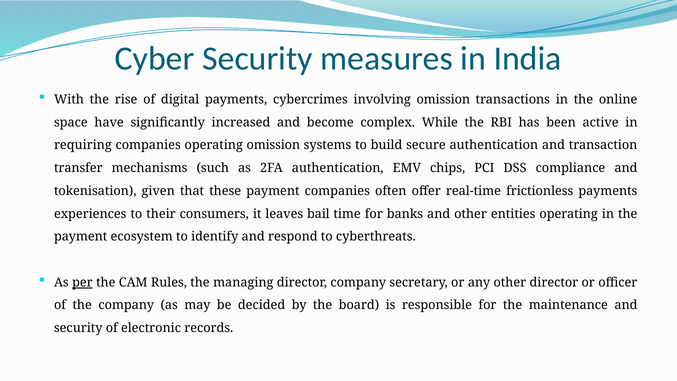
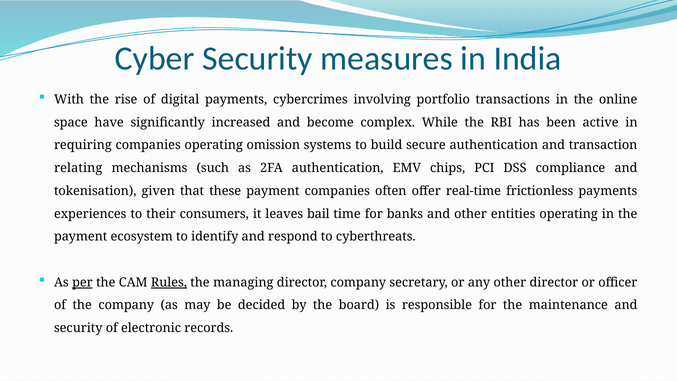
involving omission: omission -> portfolio
transfer: transfer -> relating
Rules underline: none -> present
